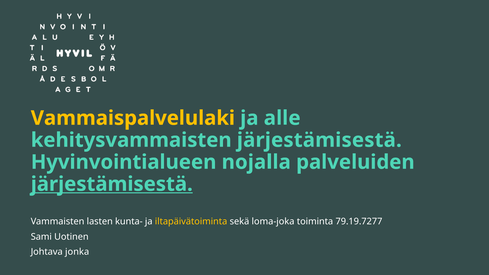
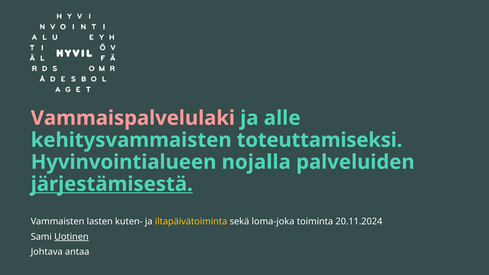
Vammaispalvelulaki colour: yellow -> pink
kehitysvammaisten järjestämisestä: järjestämisestä -> toteuttamiseksi
kunta-: kunta- -> kuten-
79.19.7277: 79.19.7277 -> 20.11.2024
Uotinen underline: none -> present
jonka: jonka -> antaa
